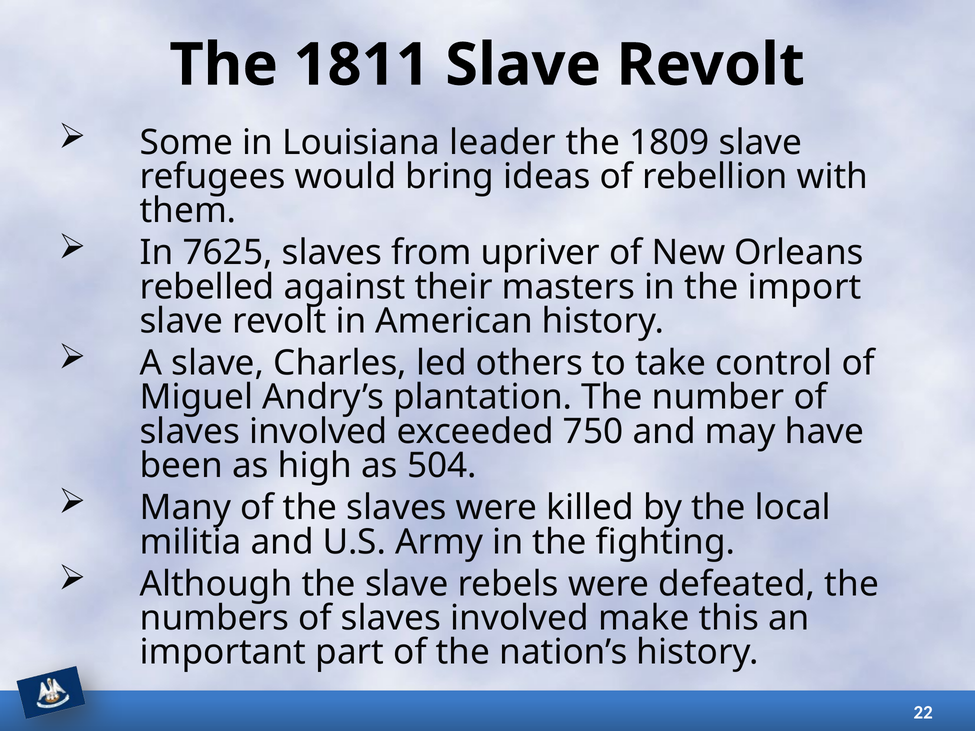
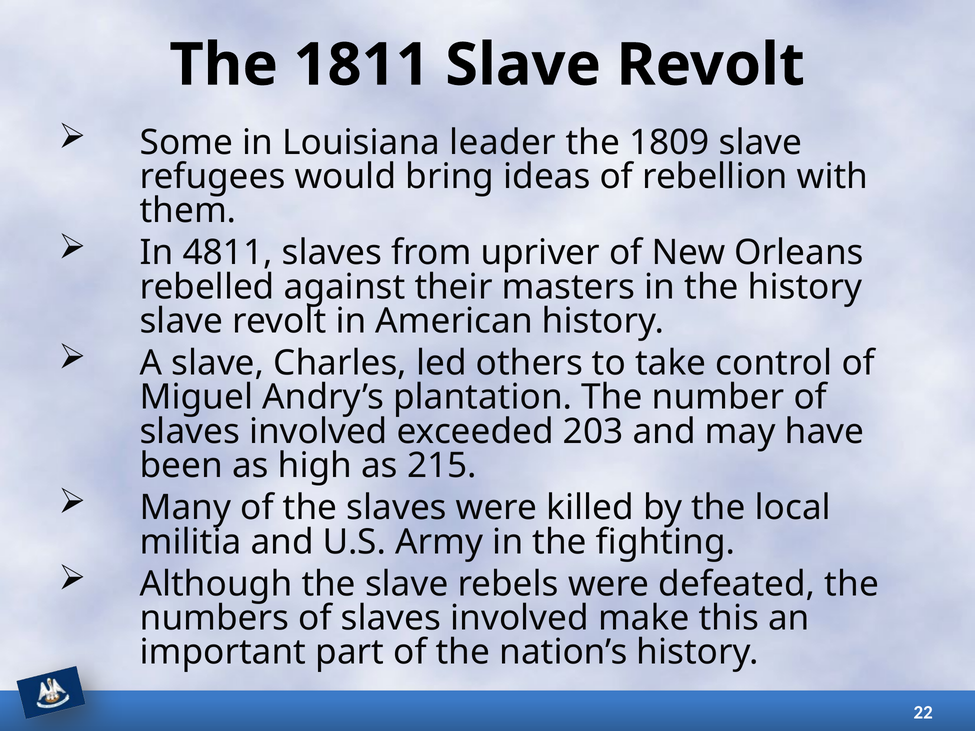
7625: 7625 -> 4811
the import: import -> history
750: 750 -> 203
504: 504 -> 215
